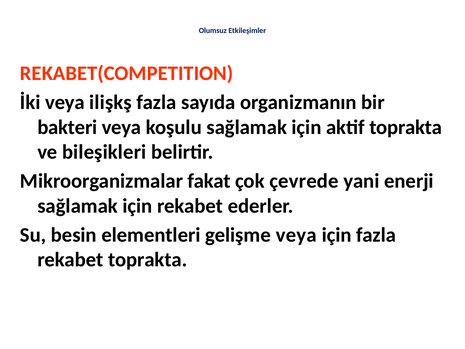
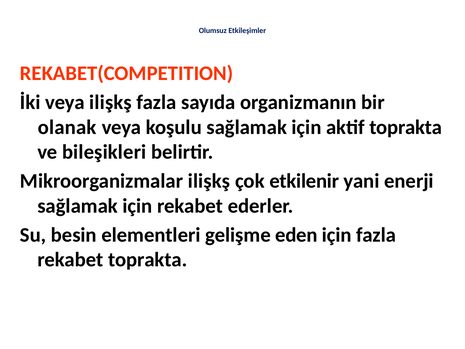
bakteri: bakteri -> olanak
Mikroorganizmalar fakat: fakat -> ilişkş
çevrede: çevrede -> etkilenir
gelişme veya: veya -> eden
